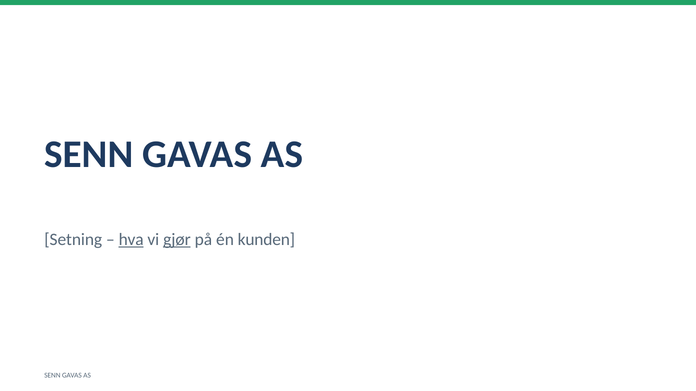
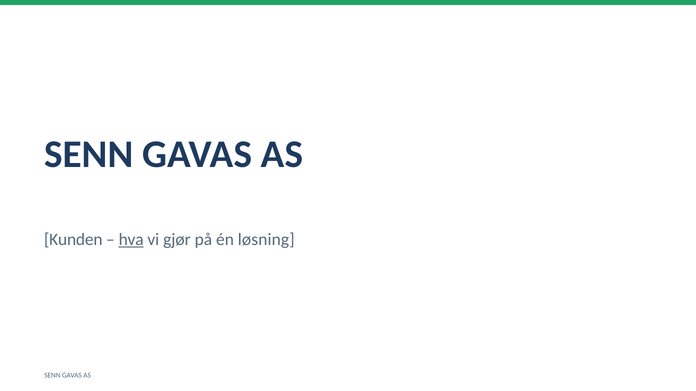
Setning: Setning -> Kunden
gjør underline: present -> none
kunden: kunden -> løsning
